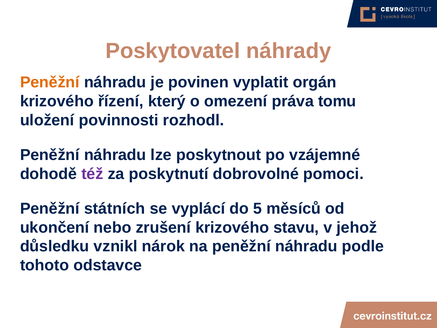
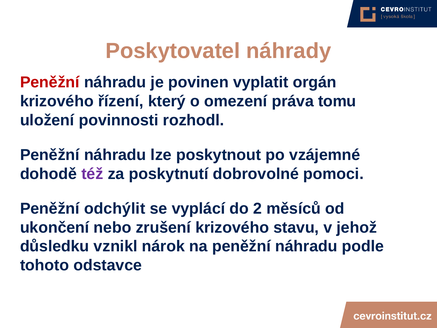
Peněžní at (50, 82) colour: orange -> red
státních: státních -> odchýlit
5: 5 -> 2
